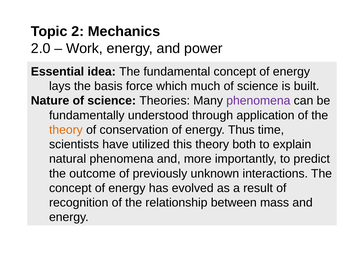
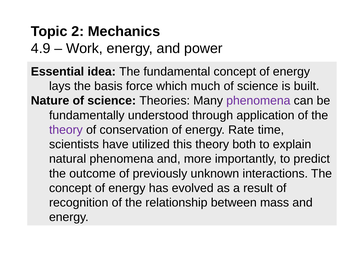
2.0: 2.0 -> 4.9
theory at (66, 130) colour: orange -> purple
Thus: Thus -> Rate
